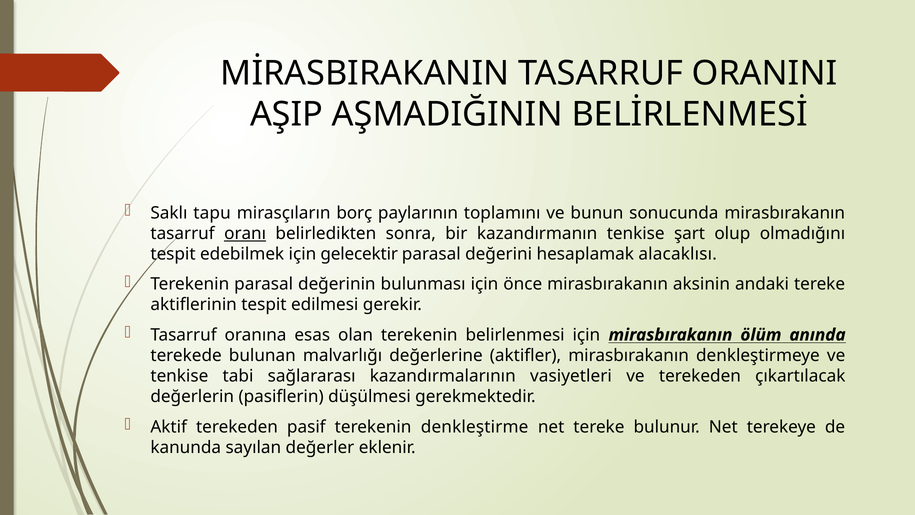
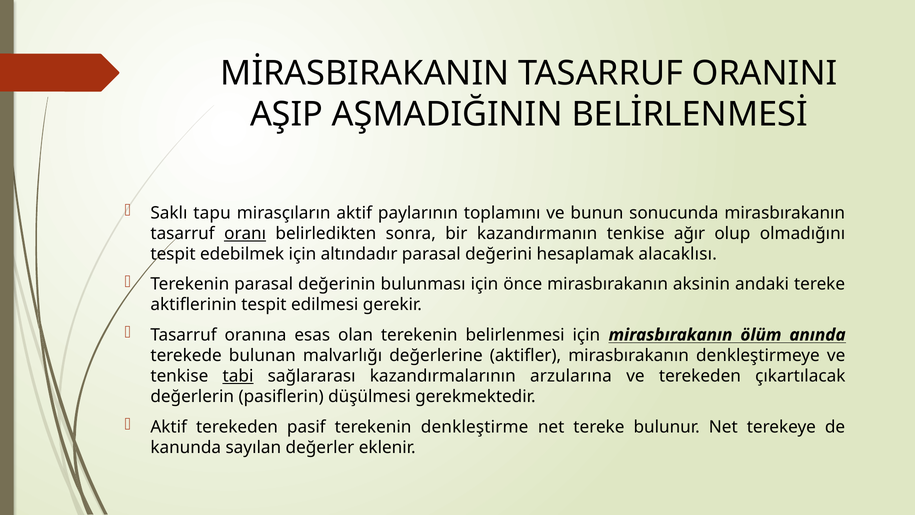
mirasçıların borç: borç -> aktif
şart: şart -> ağır
gelecektir: gelecektir -> altındadır
tabi underline: none -> present
vasiyetleri: vasiyetleri -> arzularına
